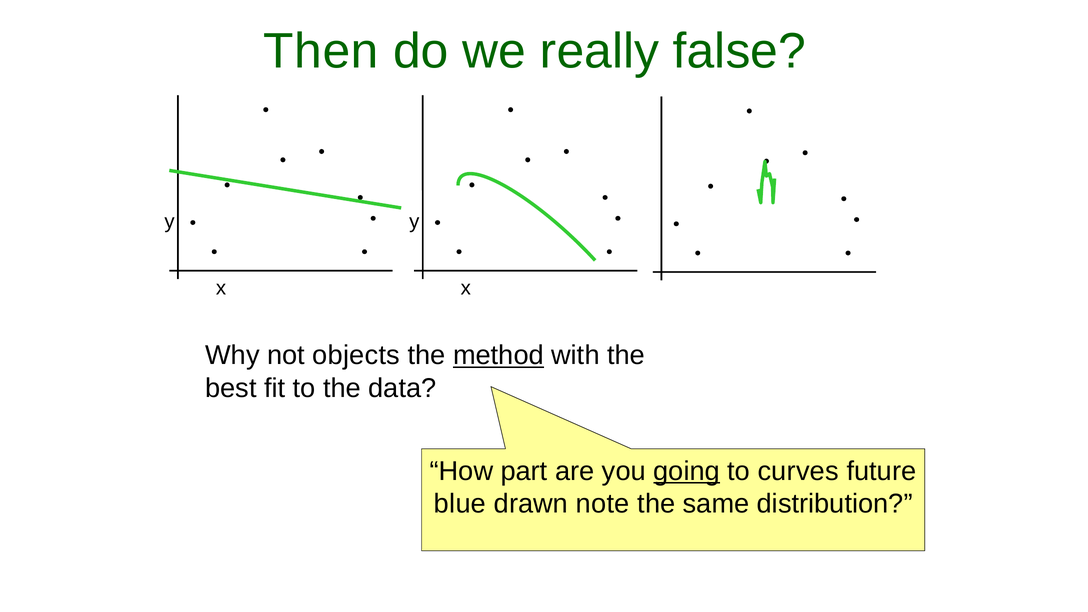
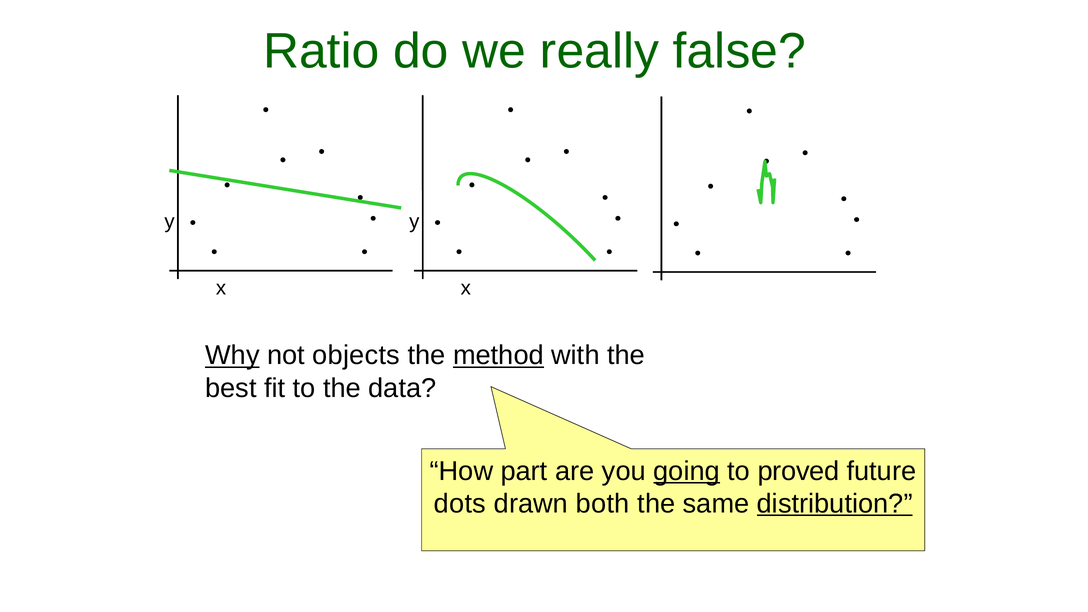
Then: Then -> Ratio
Why underline: none -> present
curves: curves -> proved
blue: blue -> dots
note: note -> both
distribution underline: none -> present
